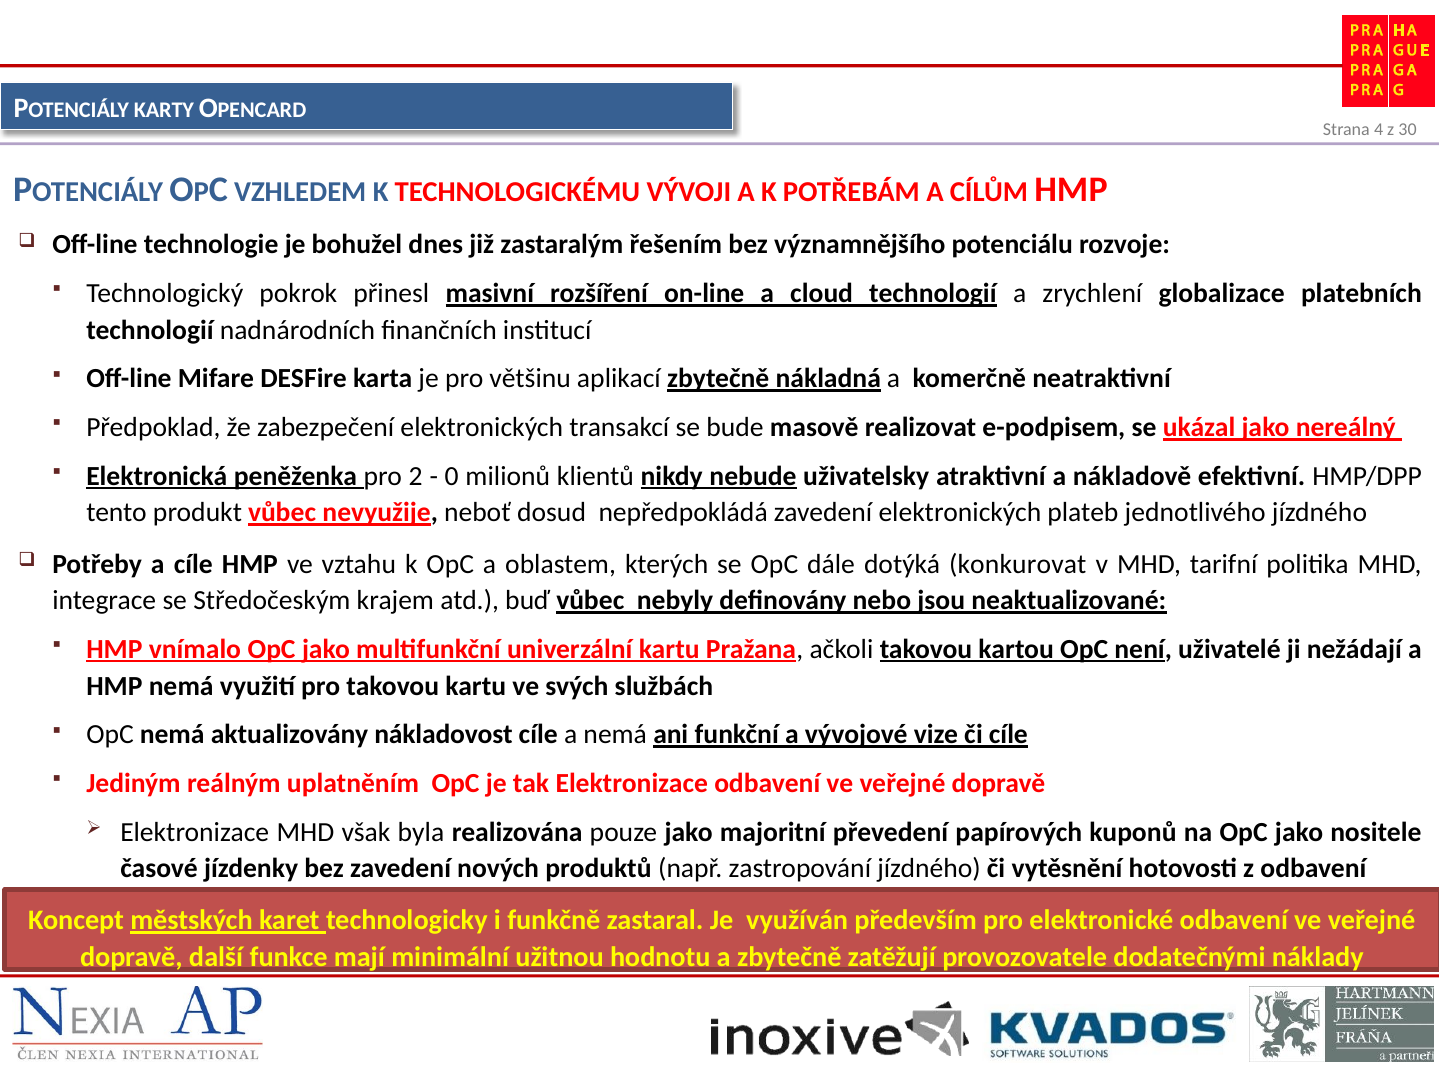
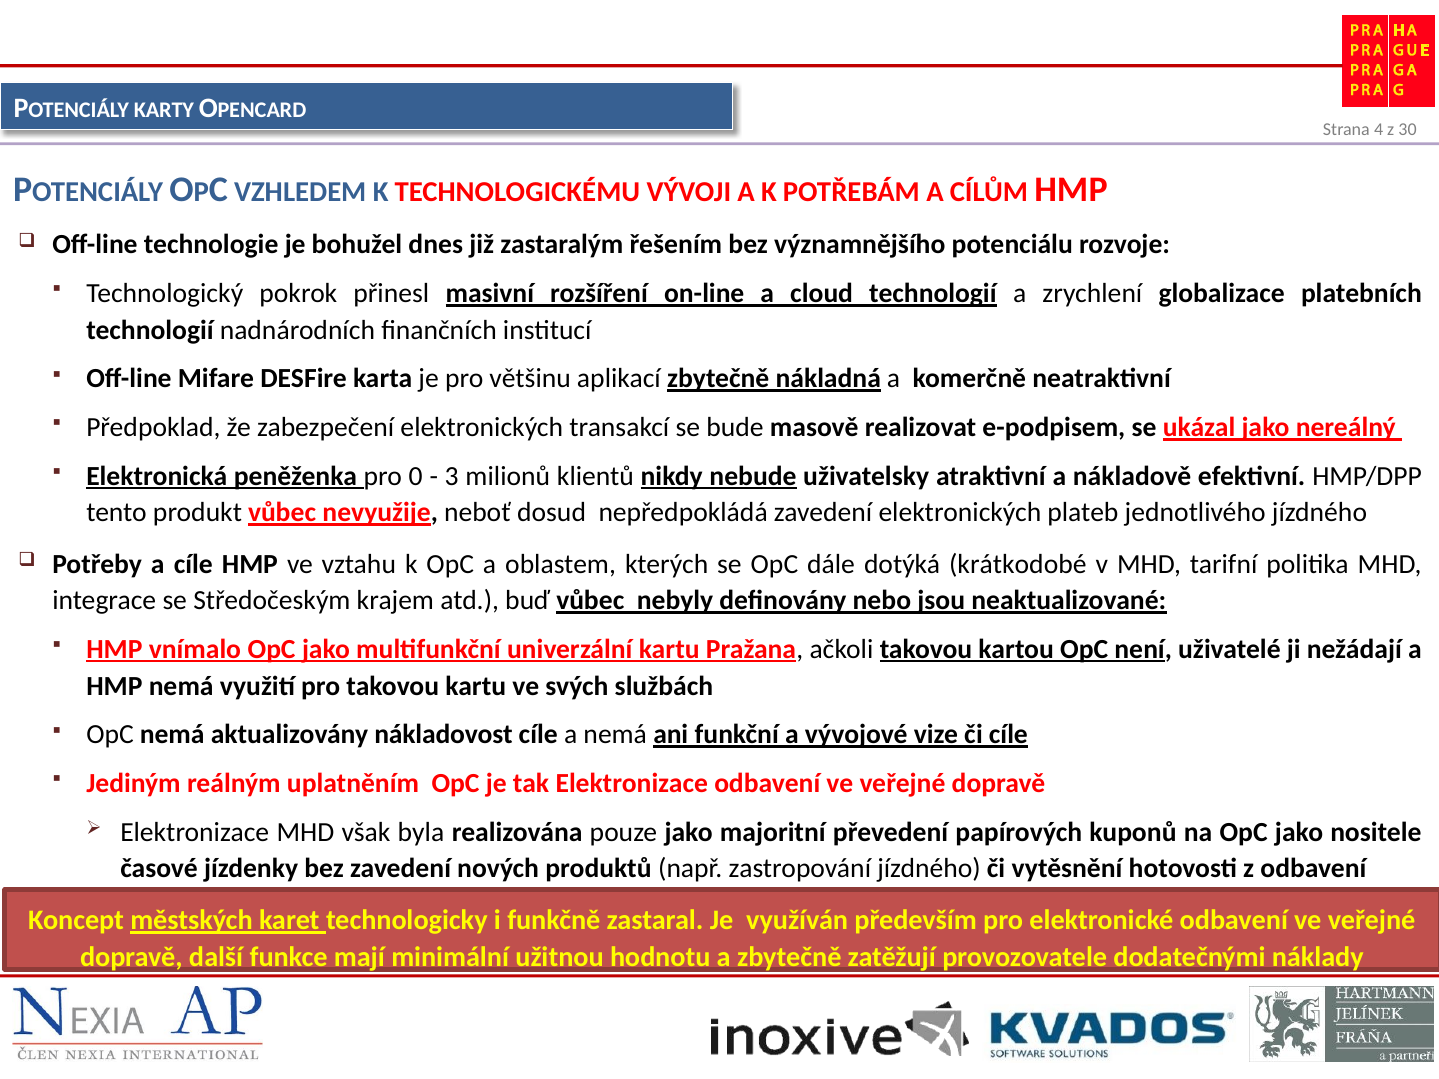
2: 2 -> 0
0: 0 -> 3
konkurovat: konkurovat -> krátkodobé
